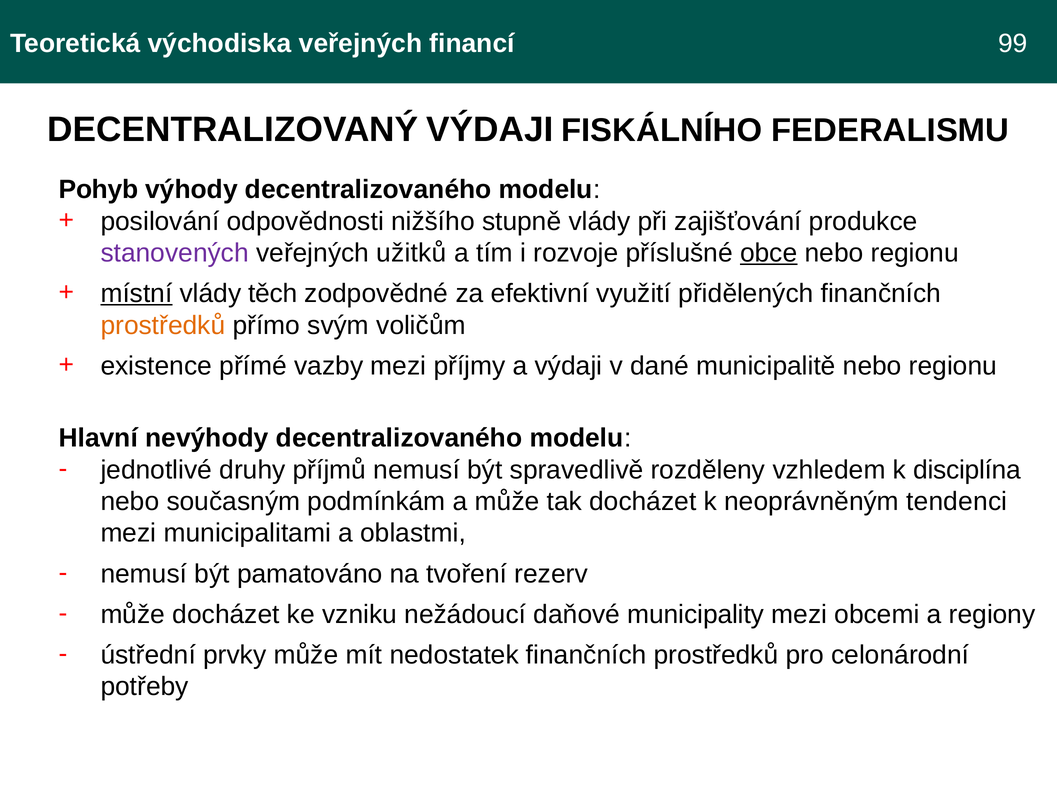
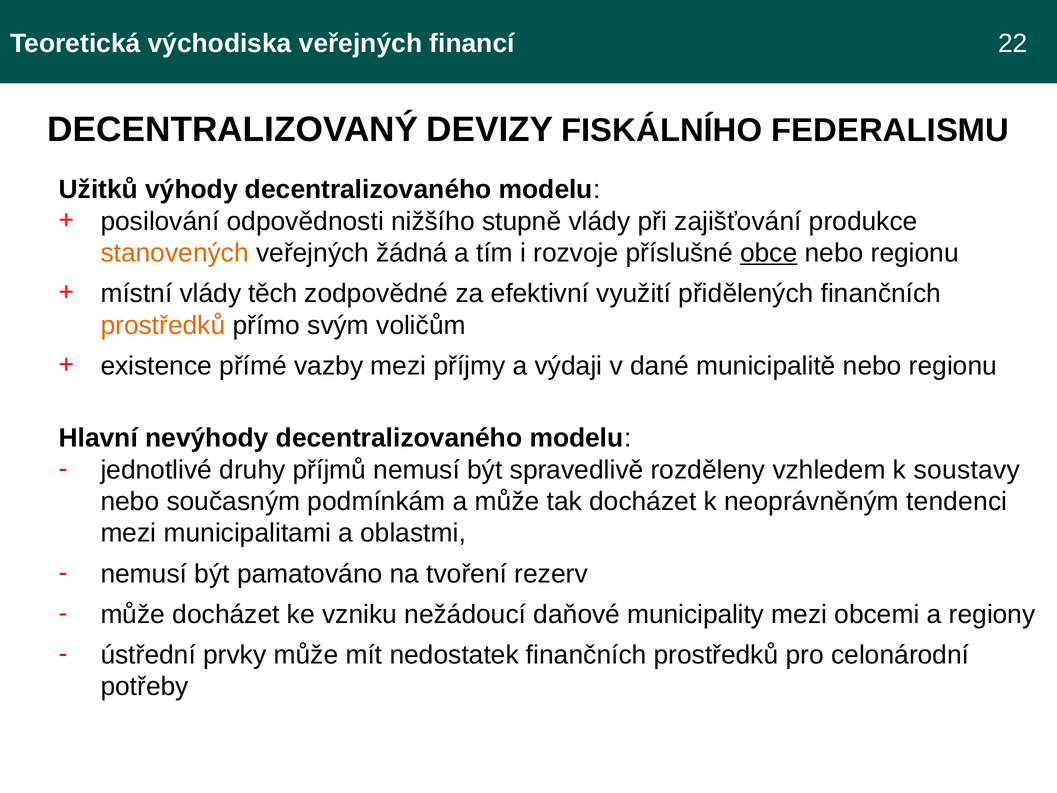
99: 99 -> 22
DECENTRALIZOVANÝ VÝDAJI: VÝDAJI -> DEVIZY
Pohyb: Pohyb -> Užitků
stanovených colour: purple -> orange
užitků: užitků -> žádná
místní underline: present -> none
disciplína: disciplína -> soustavy
